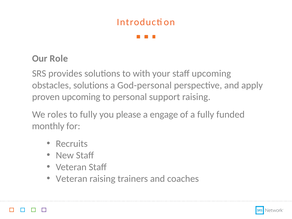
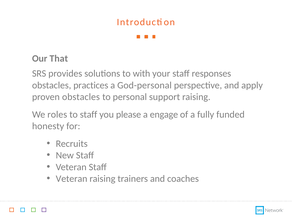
Role: Role -> That
staff upcoming: upcoming -> responses
obstacles solutions: solutions -> practices
proven upcoming: upcoming -> obstacles
to fully: fully -> staff
monthly: monthly -> honesty
